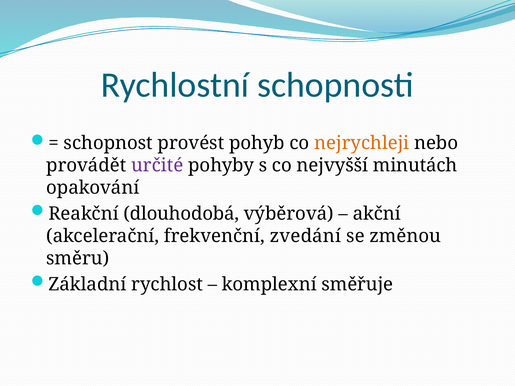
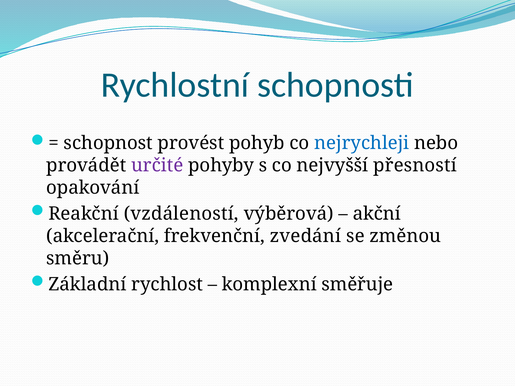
nejrychleji colour: orange -> blue
minutách: minutách -> přesností
dlouhodobá: dlouhodobá -> vzdáleností
